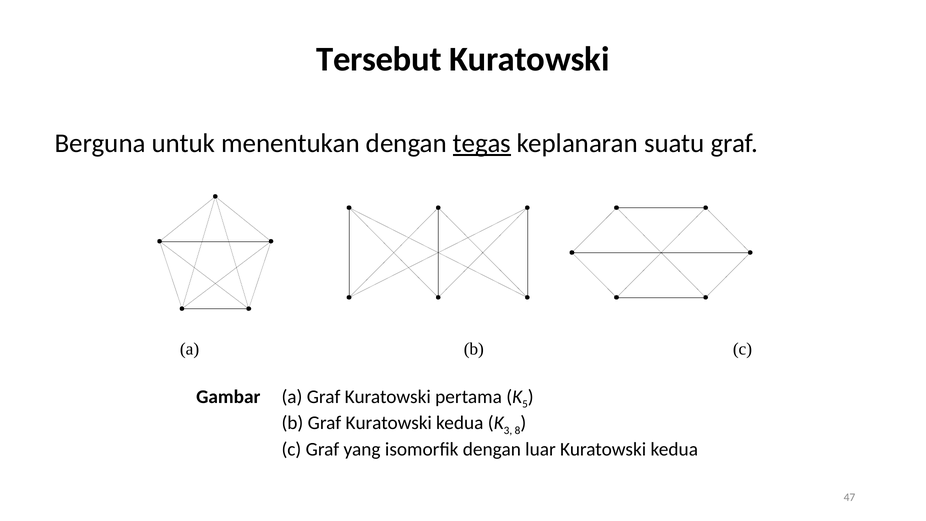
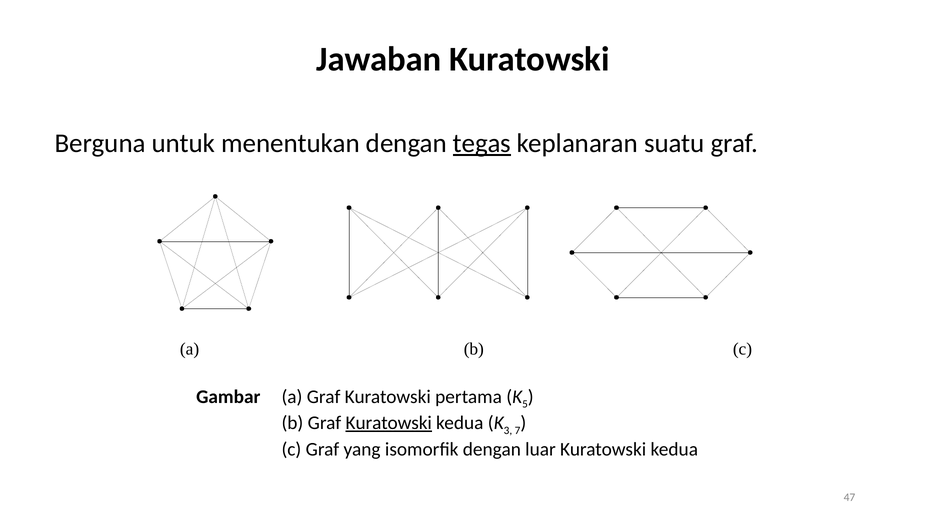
Tersebut: Tersebut -> Jawaban
Kuratowski at (389, 423) underline: none -> present
8: 8 -> 7
